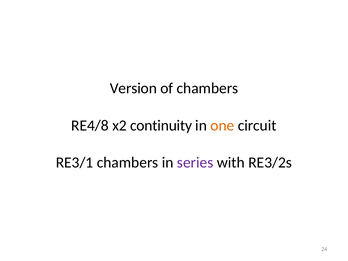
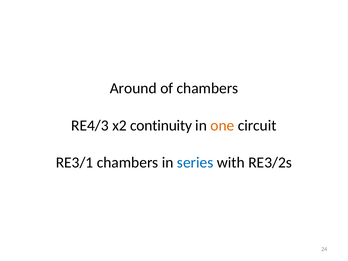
Version: Version -> Around
RE4/8: RE4/8 -> RE4/3
series colour: purple -> blue
